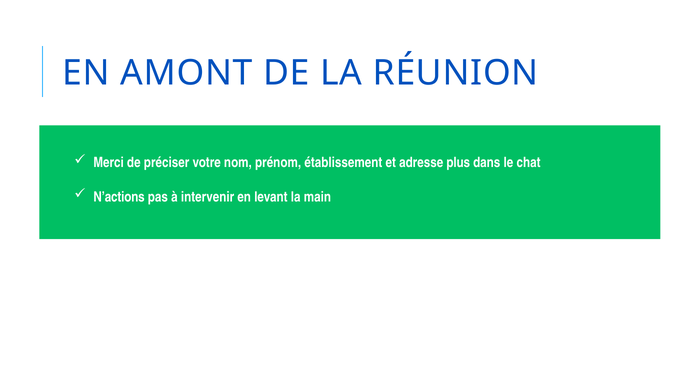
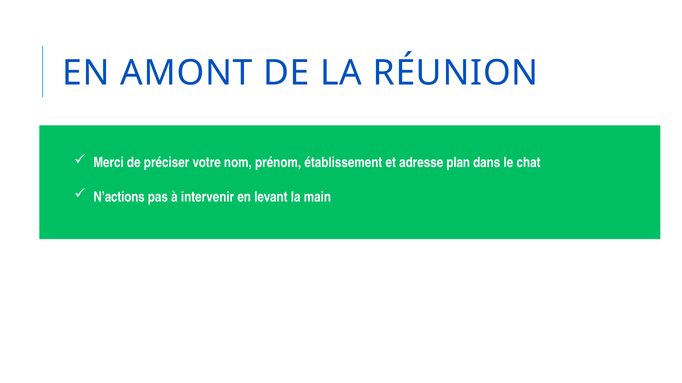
plus: plus -> plan
